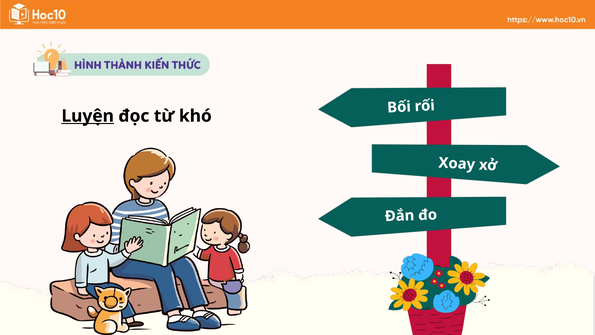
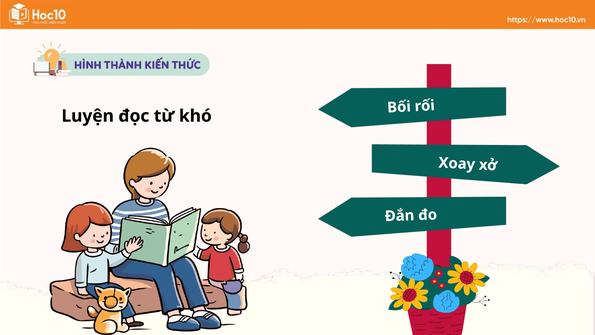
Luyện underline: present -> none
